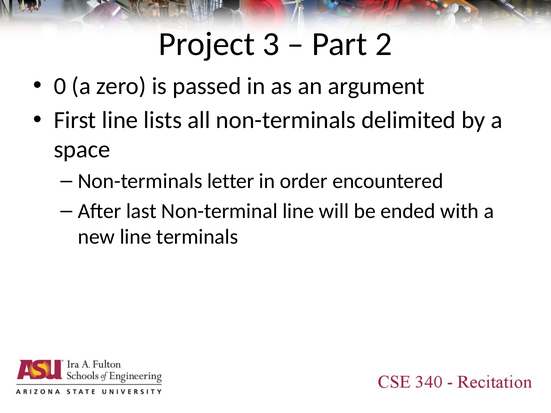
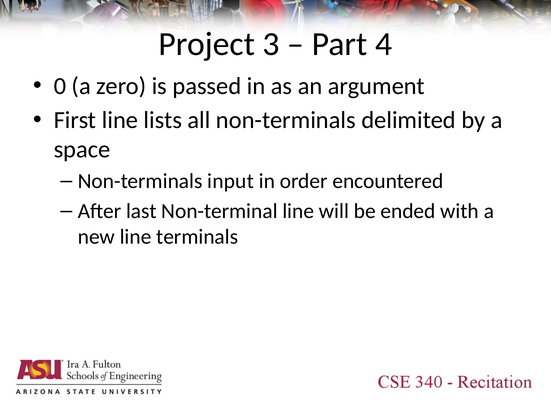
2: 2 -> 4
letter: letter -> input
